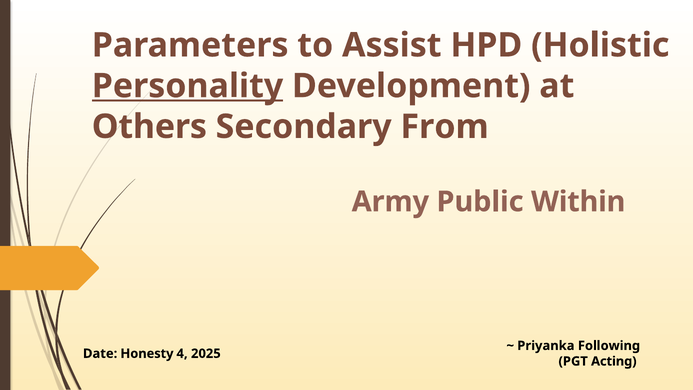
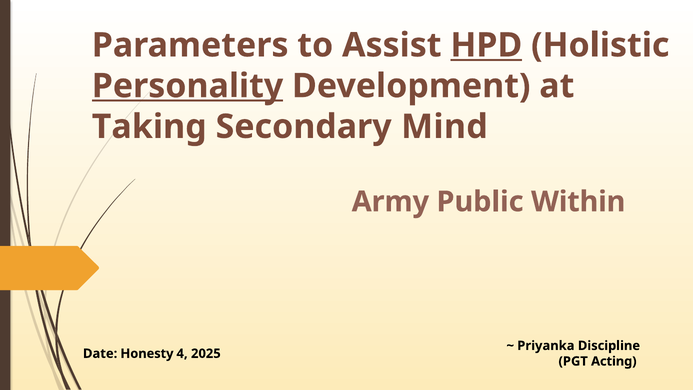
HPD underline: none -> present
Others: Others -> Taking
From: From -> Mind
Following: Following -> Discipline
